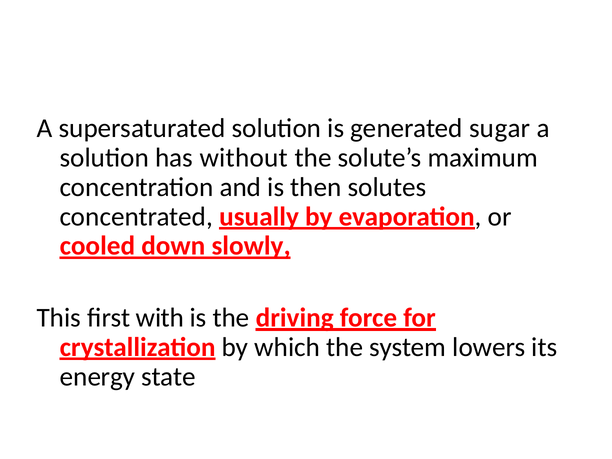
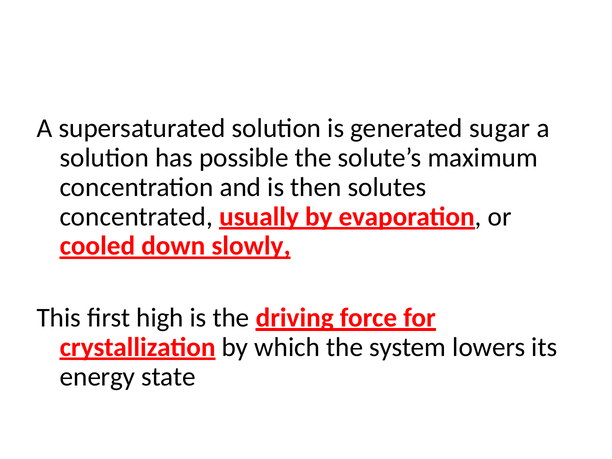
without: without -> possible
with: with -> high
